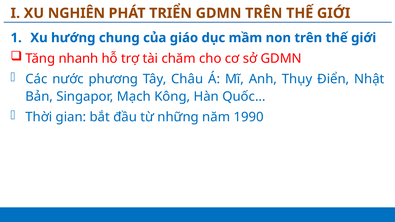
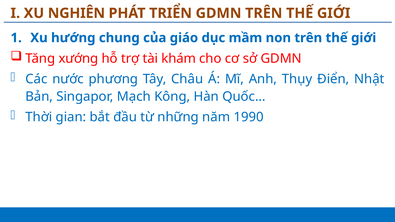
nhanh: nhanh -> xướng
chăm: chăm -> khám
